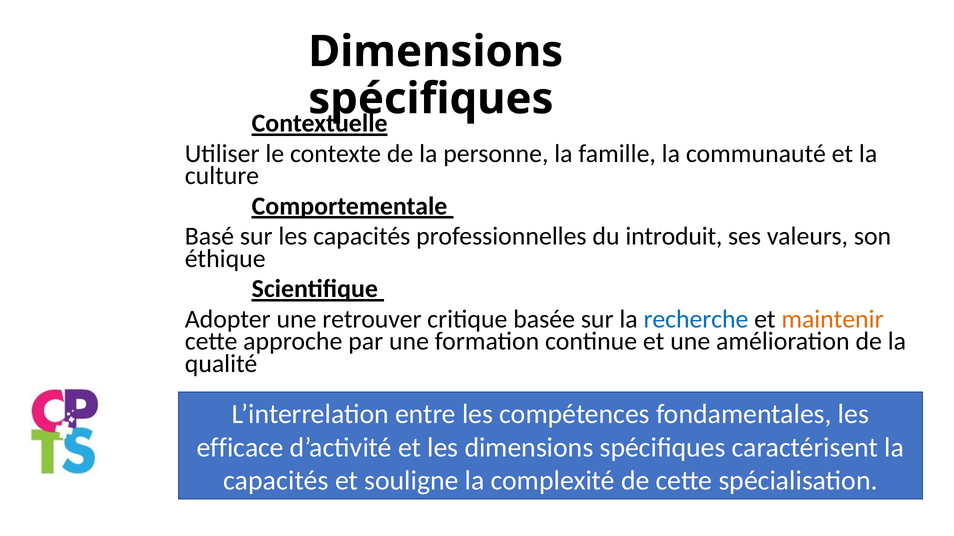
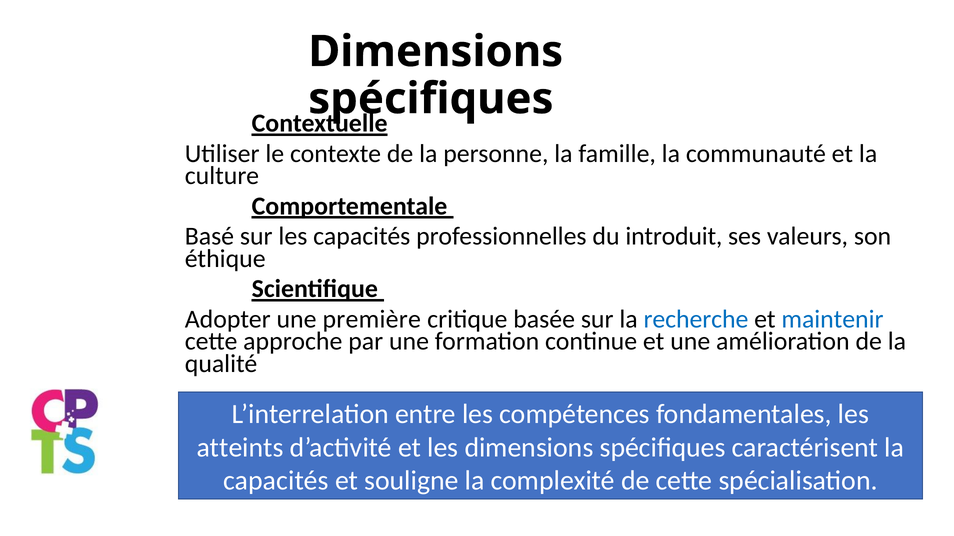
retrouver: retrouver -> première
maintenir colour: orange -> blue
efficace: efficace -> atteints
